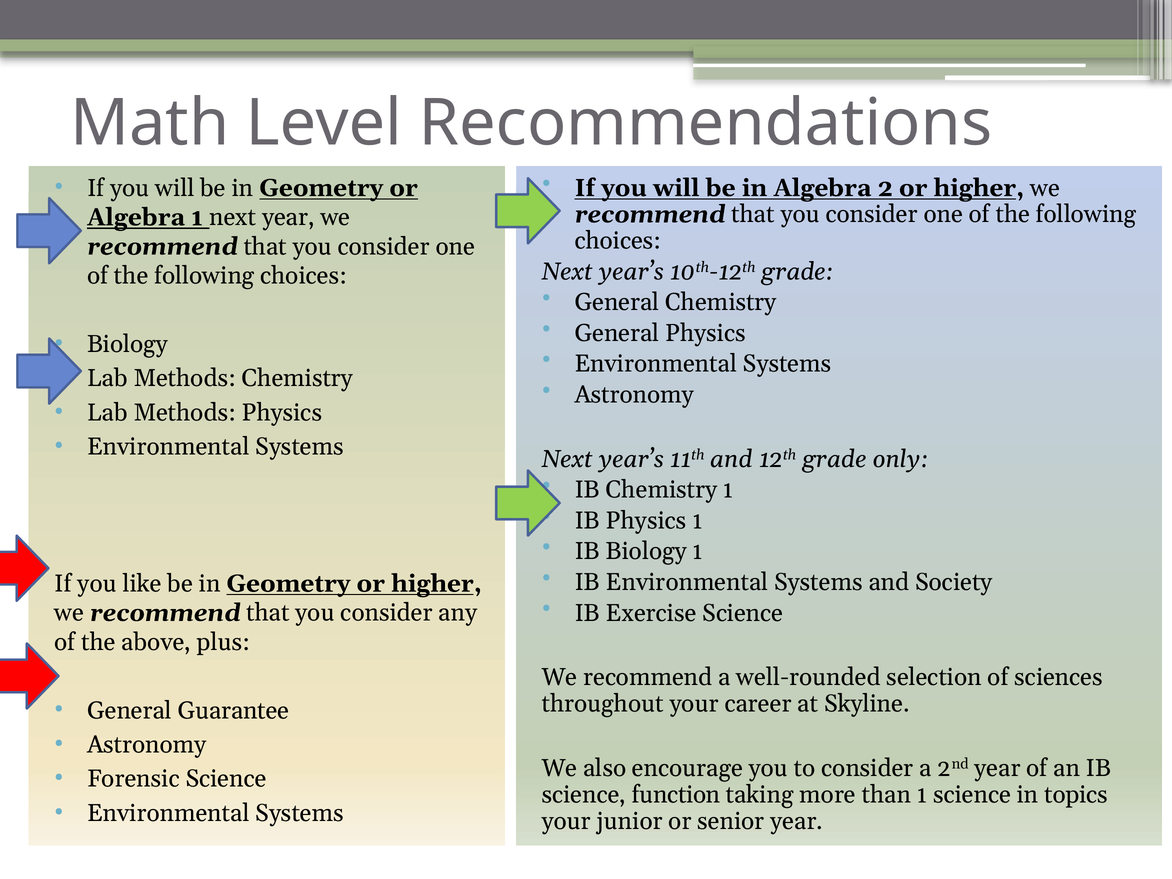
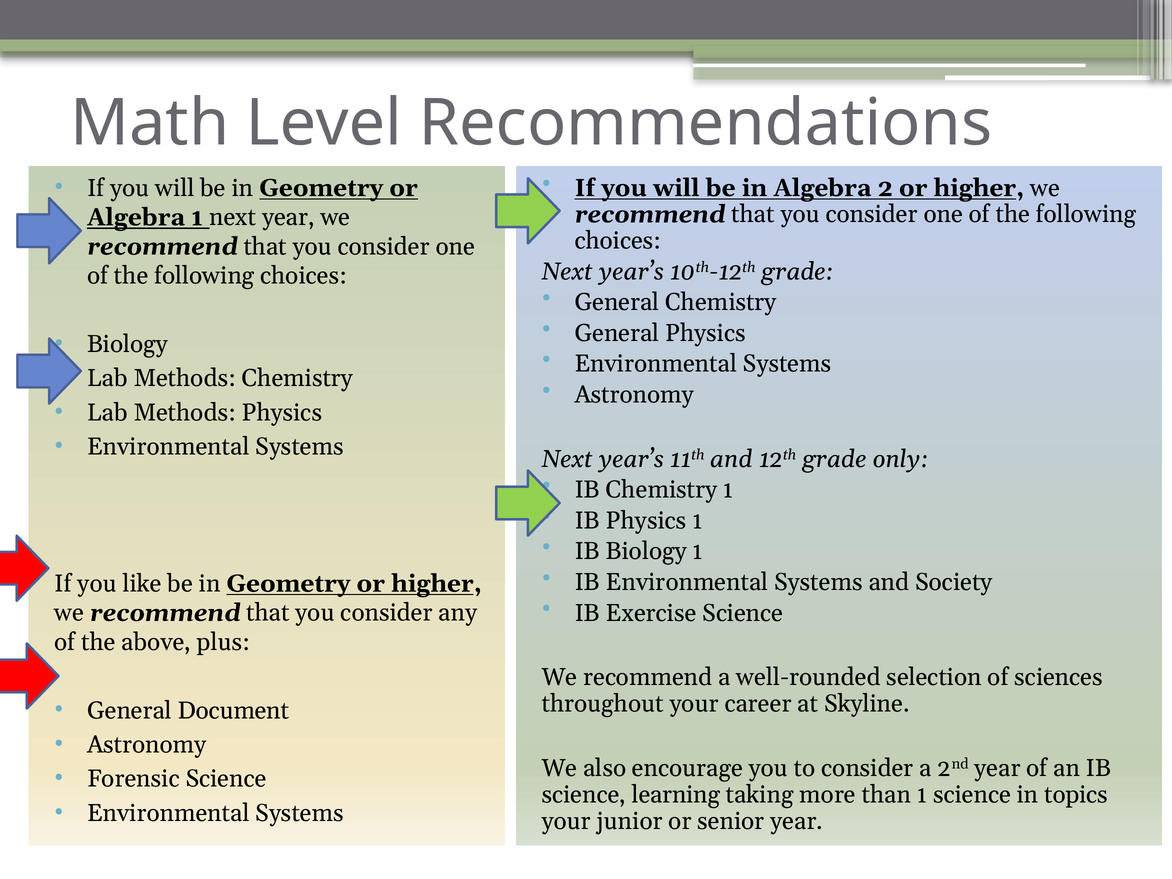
Guarantee: Guarantee -> Document
function: function -> learning
